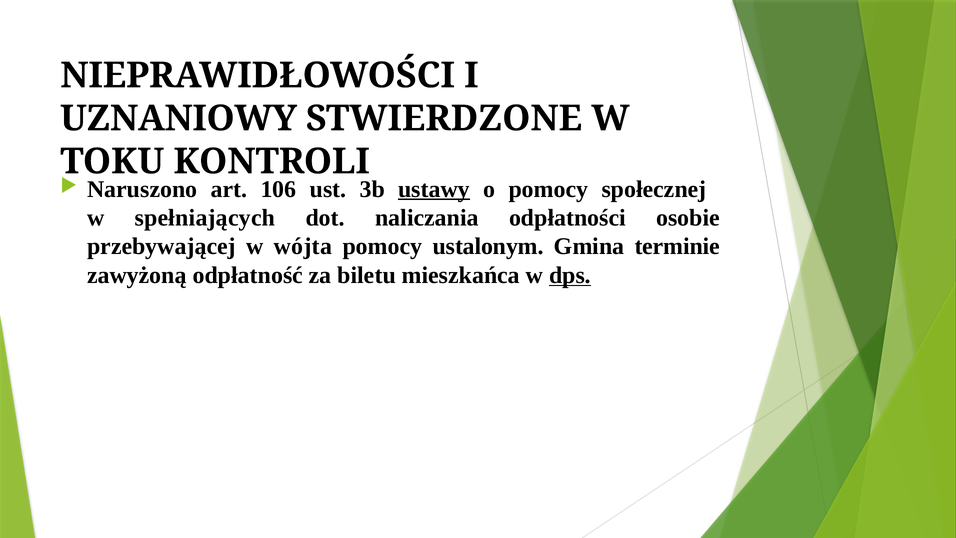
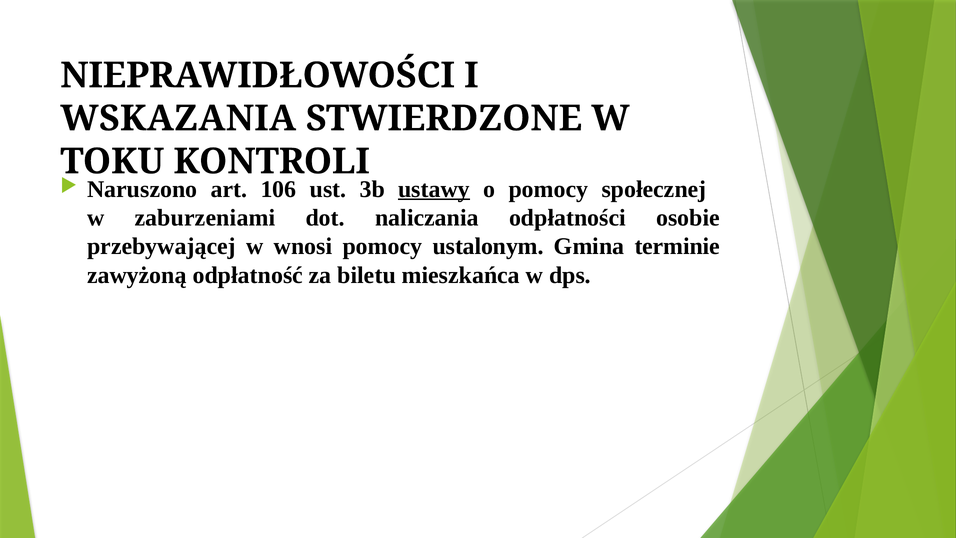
UZNANIOWY: UZNANIOWY -> WSKAZANIA
spełniających: spełniających -> zaburzeniami
wójta: wójta -> wnosi
dps underline: present -> none
